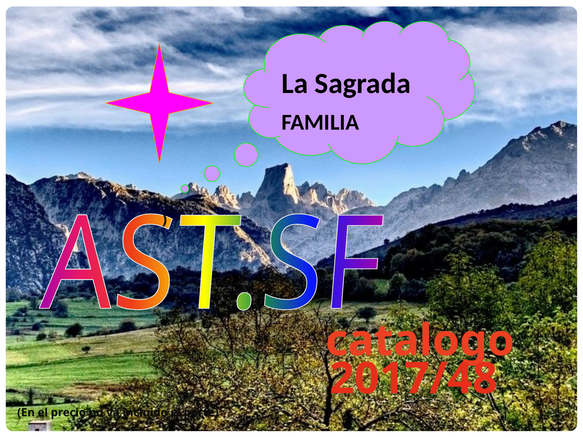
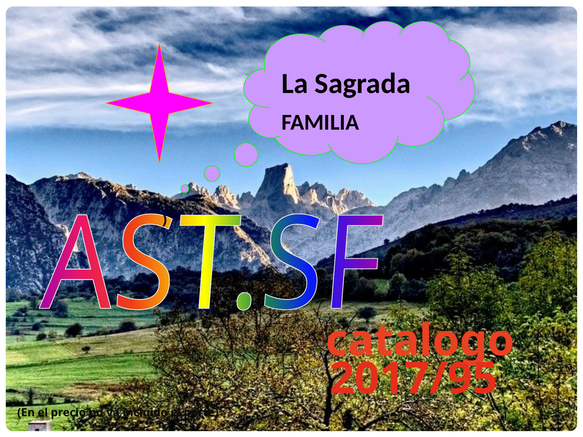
2017/48: 2017/48 -> 2017/95
